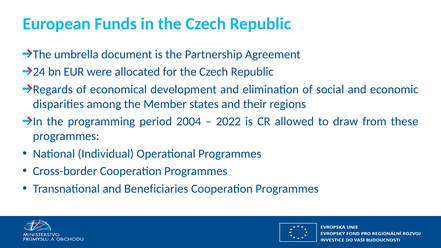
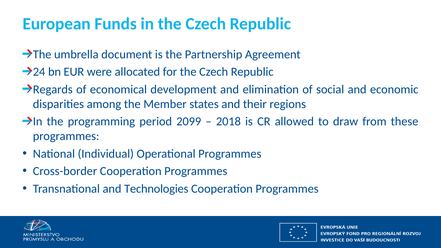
2004: 2004 -> 2099
2022: 2022 -> 2018
Beneficiaries: Beneficiaries -> Technologies
